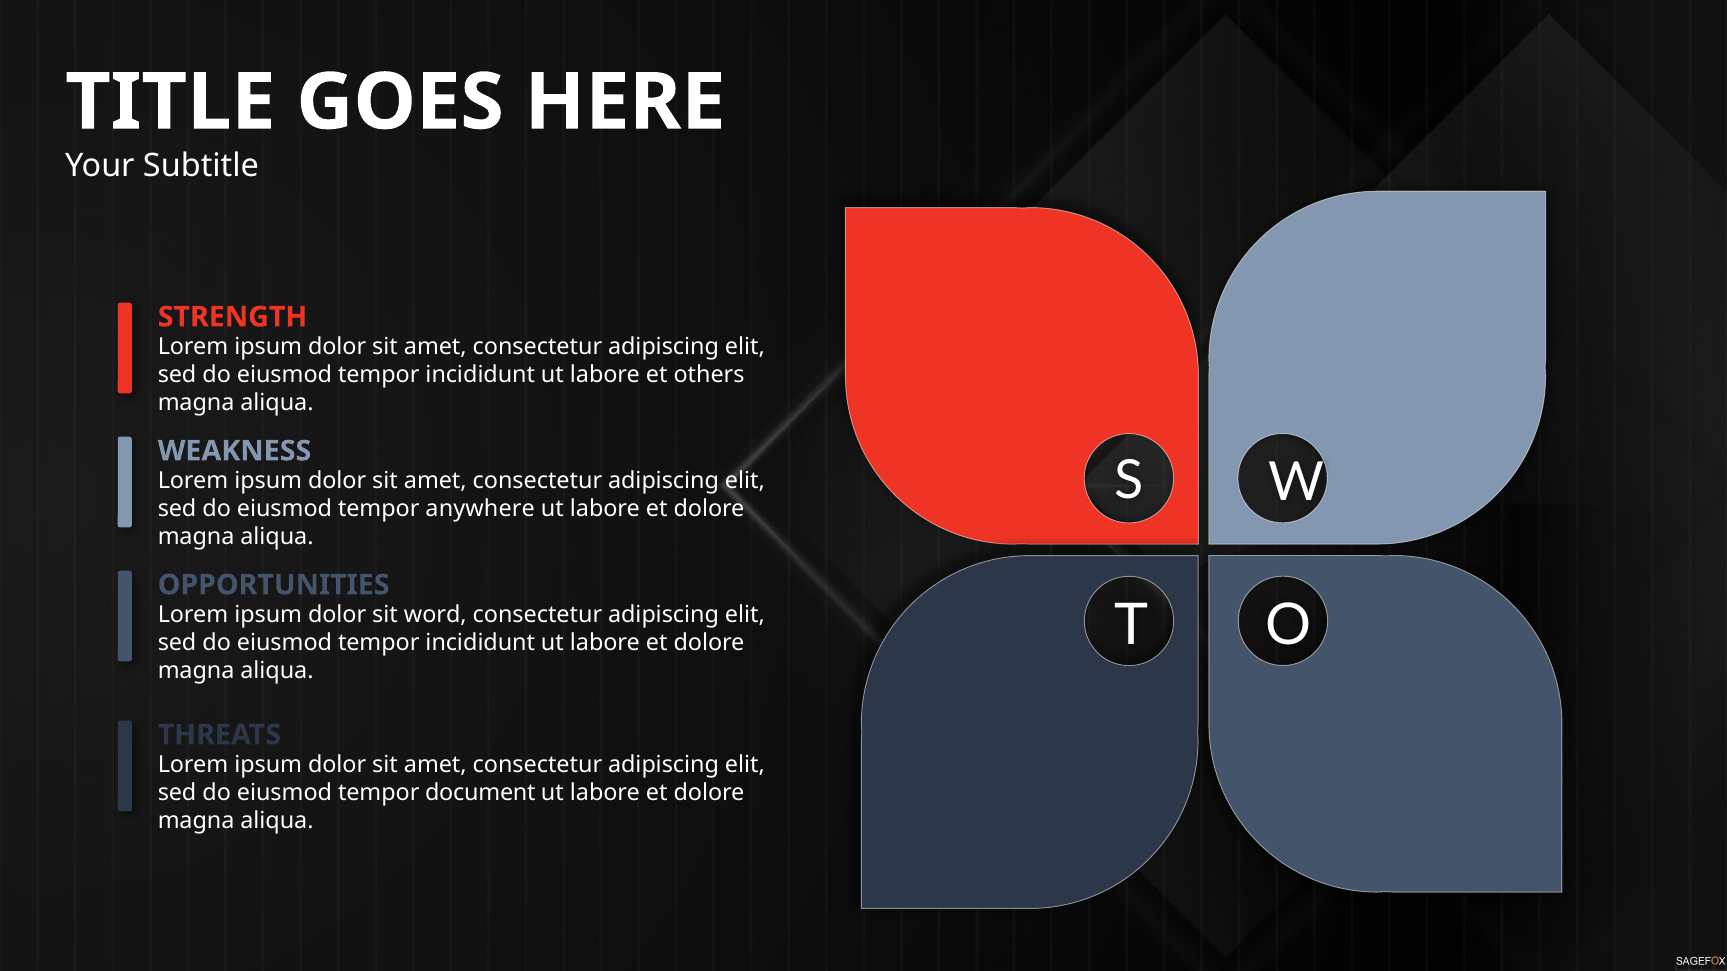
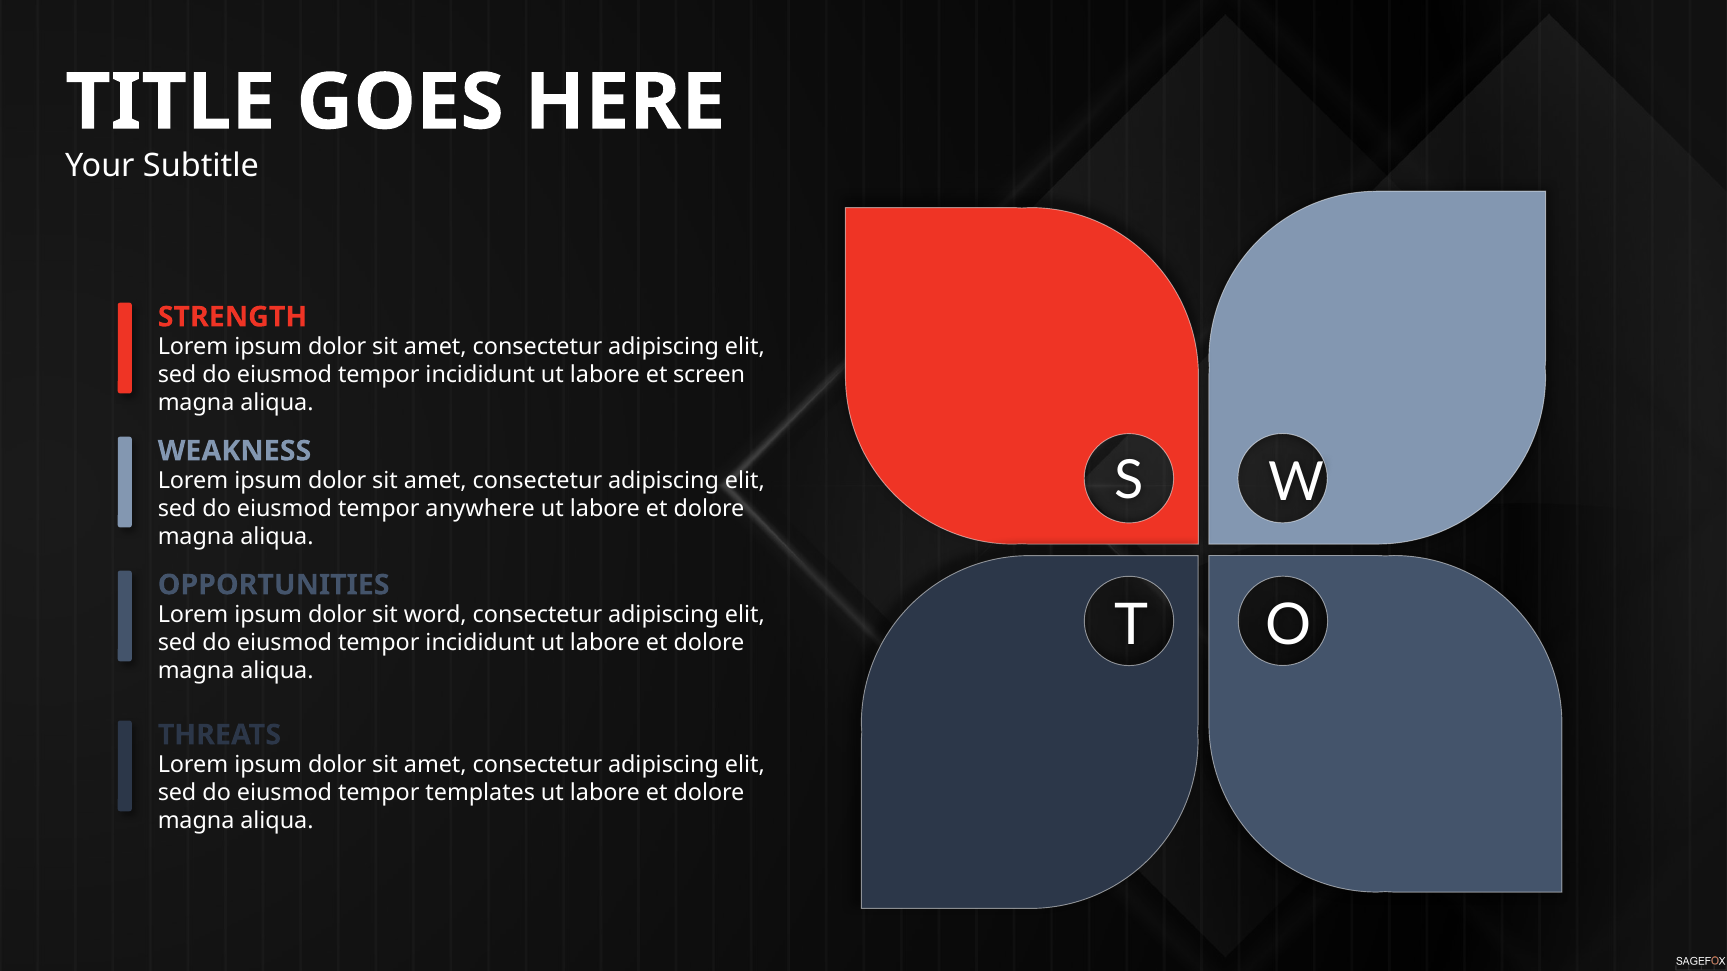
others: others -> screen
document: document -> templates
